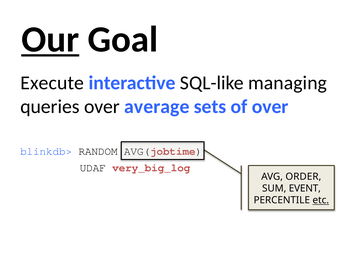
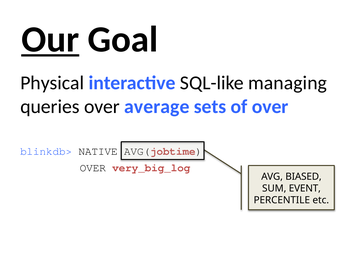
Execute: Execute -> Physical
RANDOM: RANDOM -> NATIVE
UDAF at (93, 168): UDAF -> OVER
ORDER: ORDER -> BIASED
etc underline: present -> none
